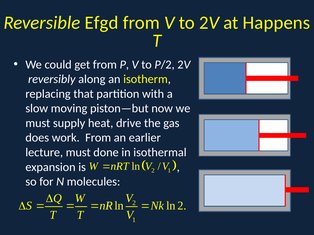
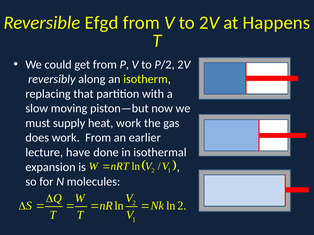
heat drive: drive -> work
lecture must: must -> have
